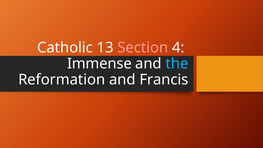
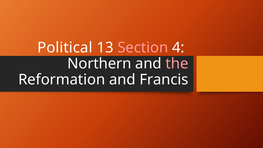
Catholic: Catholic -> Political
Immense: Immense -> Northern
the colour: light blue -> pink
